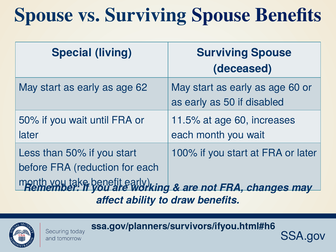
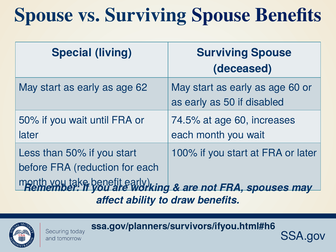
11.5%: 11.5% -> 74.5%
changes: changes -> spouses
